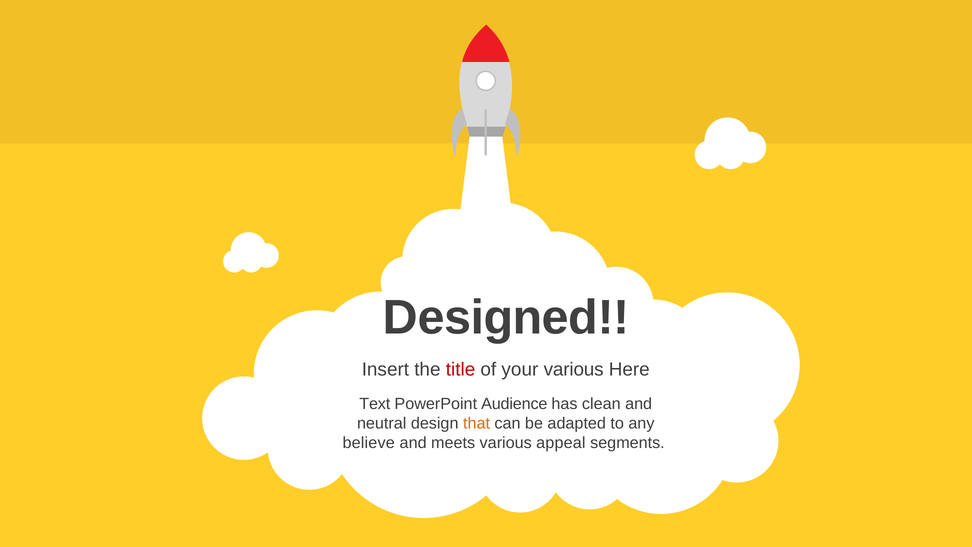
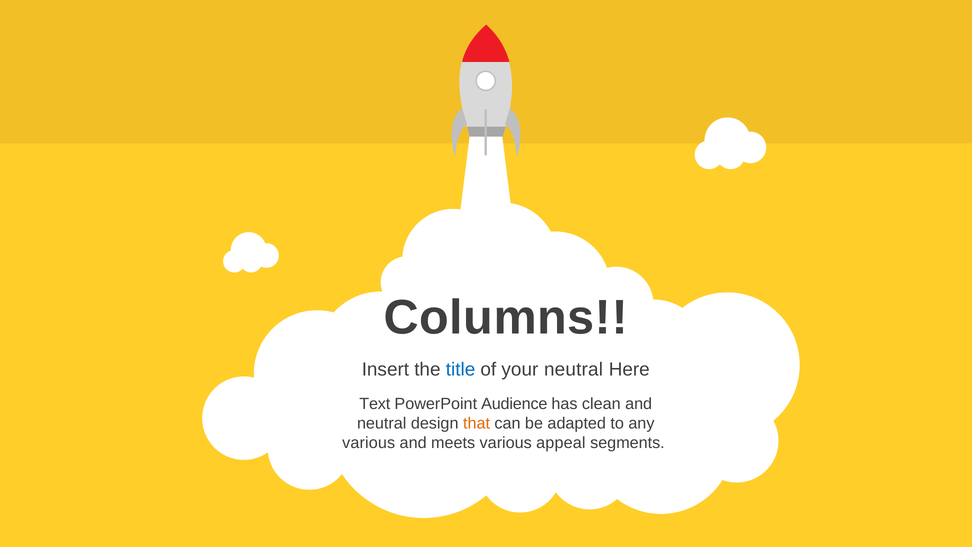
Designed: Designed -> Columns
title colour: red -> blue
your various: various -> neutral
believe at (369, 443): believe -> various
